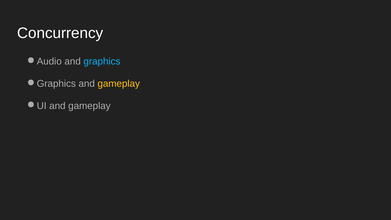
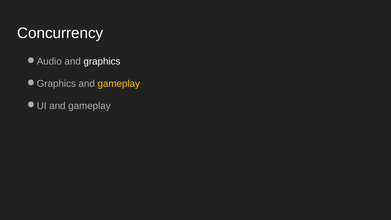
graphics colour: light blue -> white
